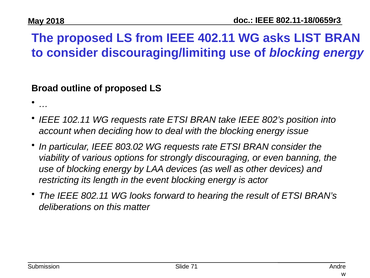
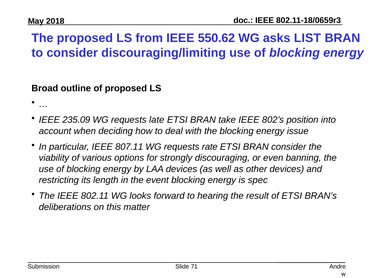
402.11: 402.11 -> 550.62
102.11: 102.11 -> 235.09
rate at (157, 120): rate -> late
803.02: 803.02 -> 807.11
actor: actor -> spec
